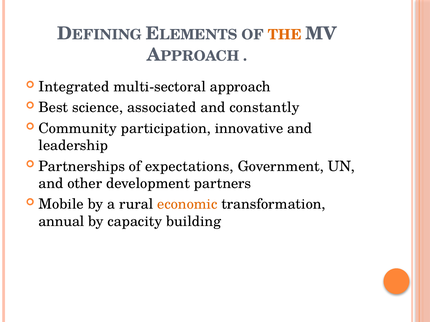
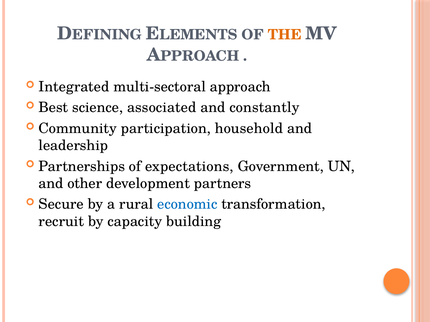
innovative: innovative -> household
Mobile: Mobile -> Secure
economic colour: orange -> blue
annual: annual -> recruit
